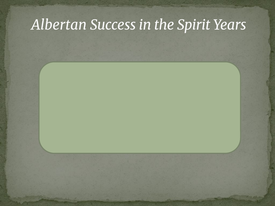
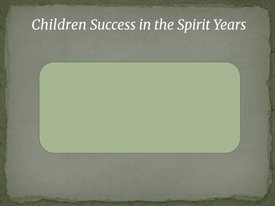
Albertan: Albertan -> Children
